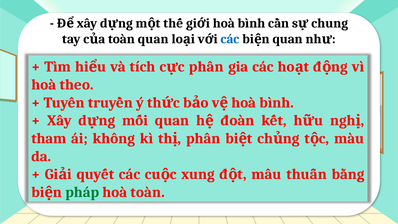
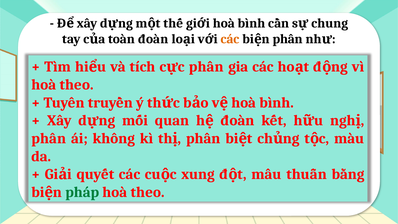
toàn quan: quan -> đoàn
các at (230, 39) colour: blue -> orange
quan at (288, 39): quan -> phân
tham at (49, 138): tham -> phân
toàn at (148, 192): toàn -> theo
